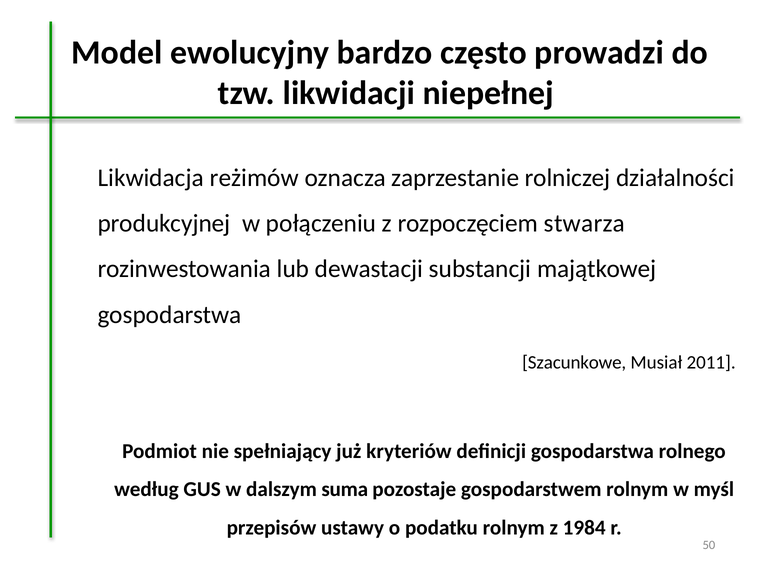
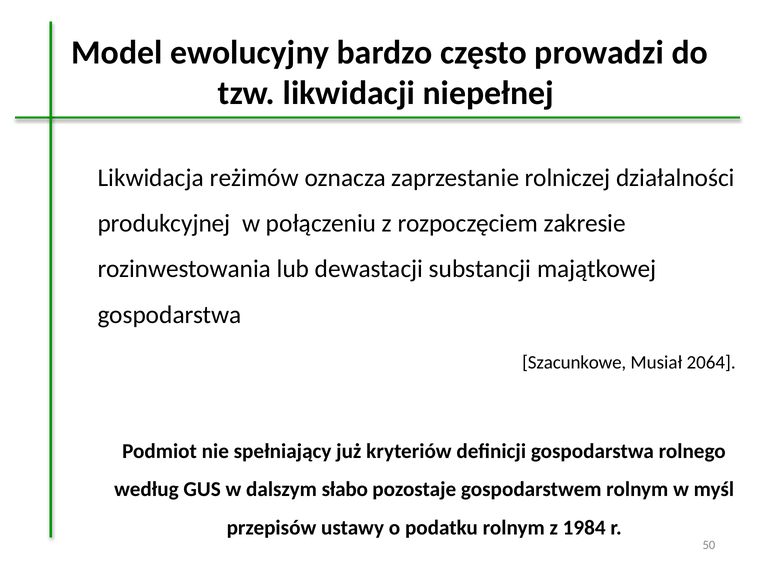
stwarza: stwarza -> zakresie
2011: 2011 -> 2064
suma: suma -> słabo
